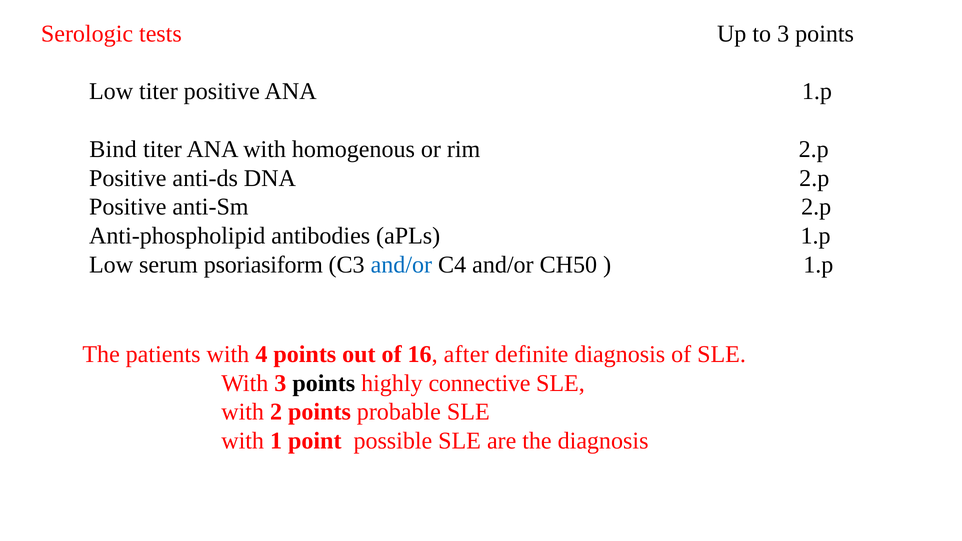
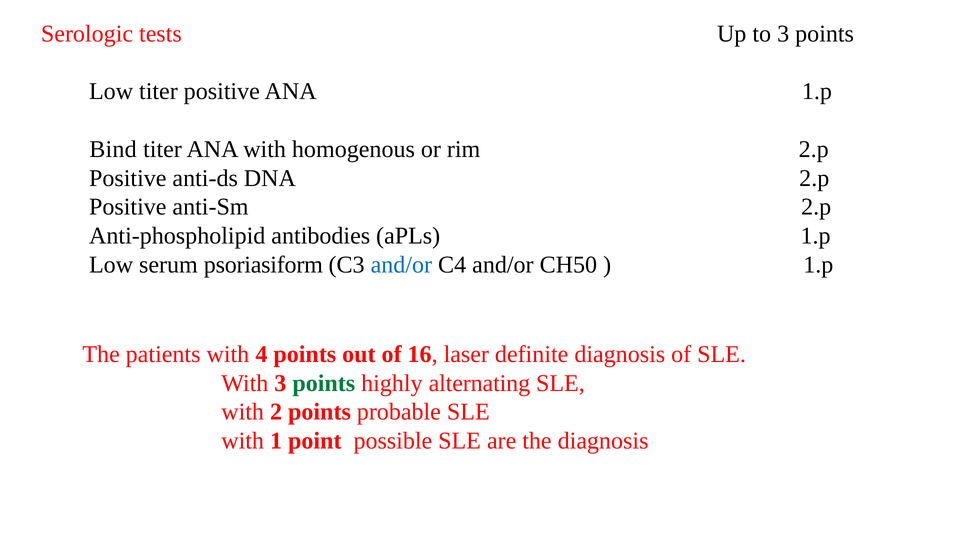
after: after -> laser
points at (324, 383) colour: black -> green
connective: connective -> alternating
